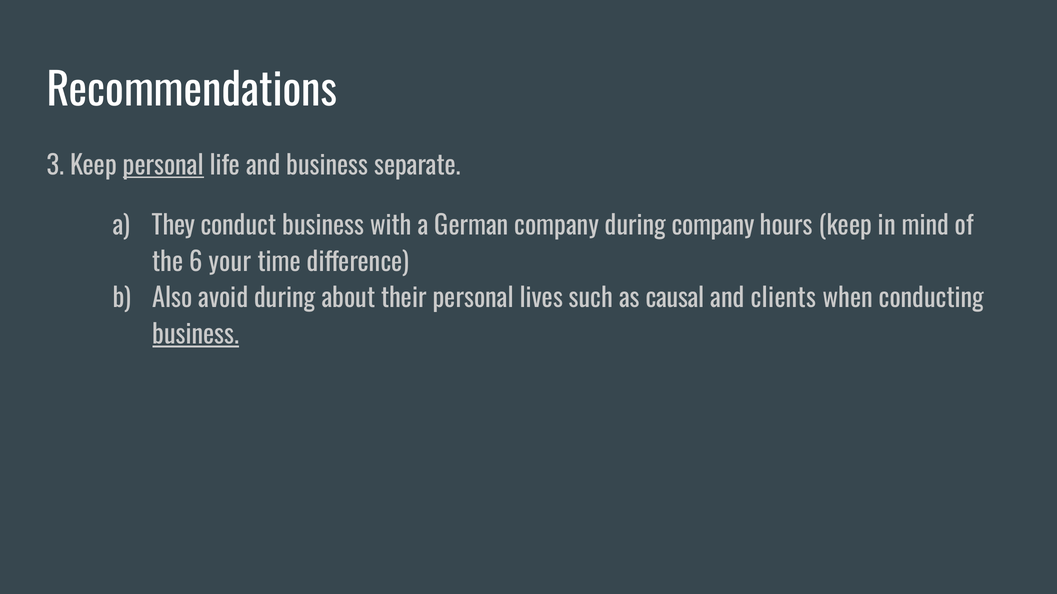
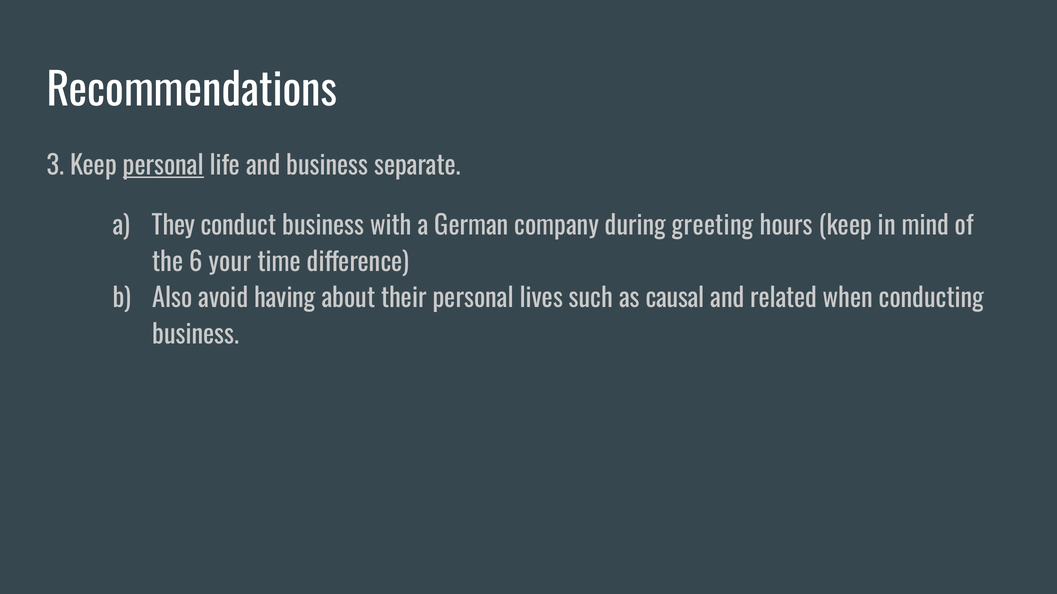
during company: company -> greeting
avoid during: during -> having
clients: clients -> related
business at (196, 336) underline: present -> none
